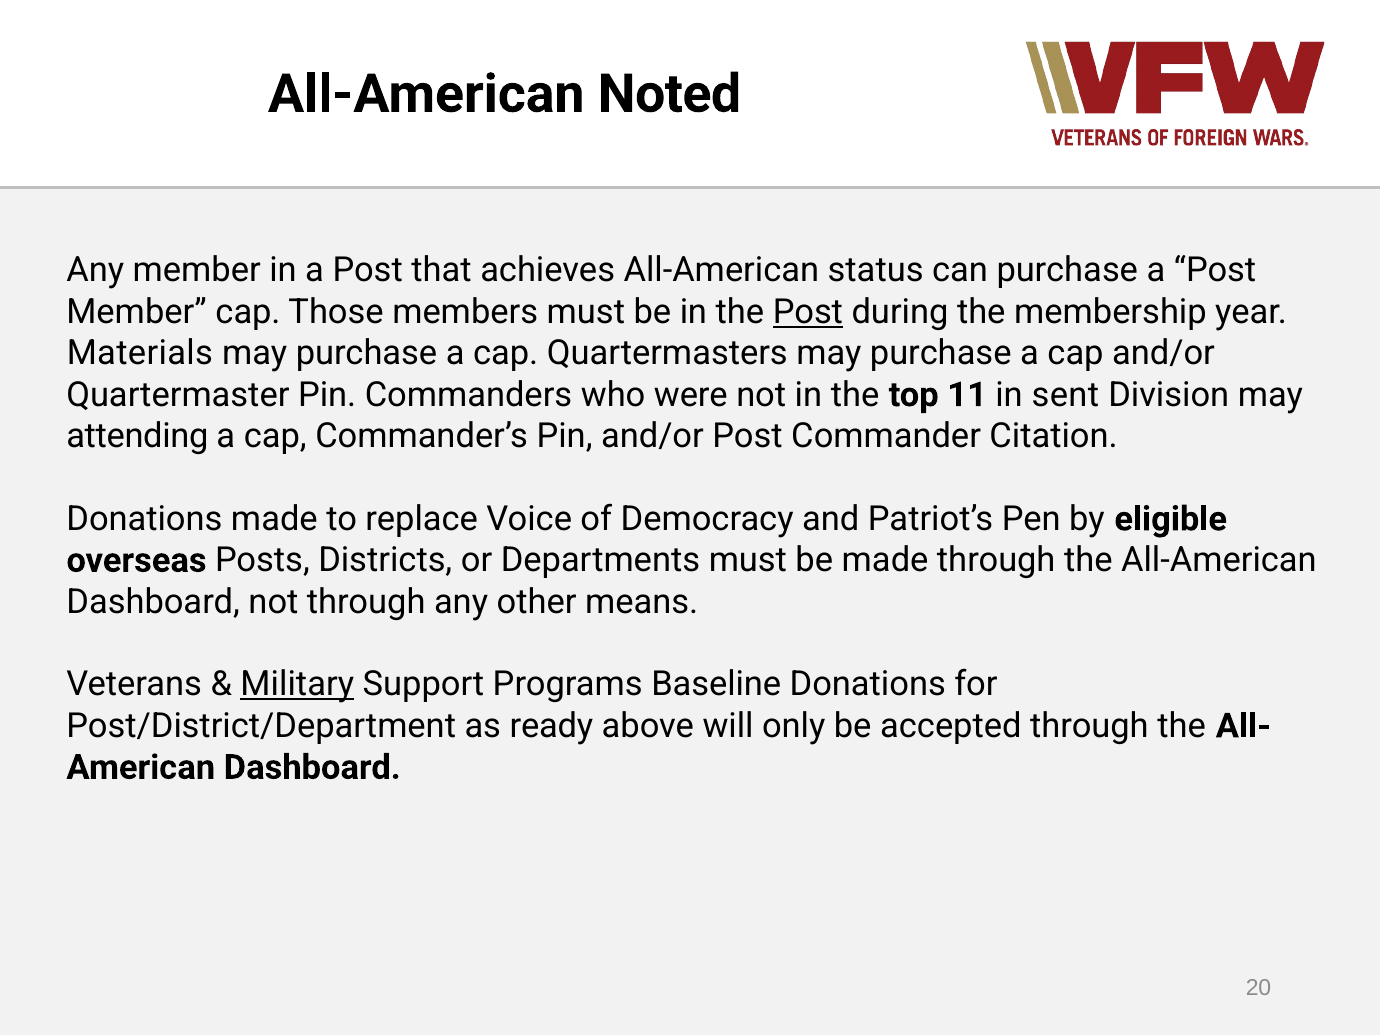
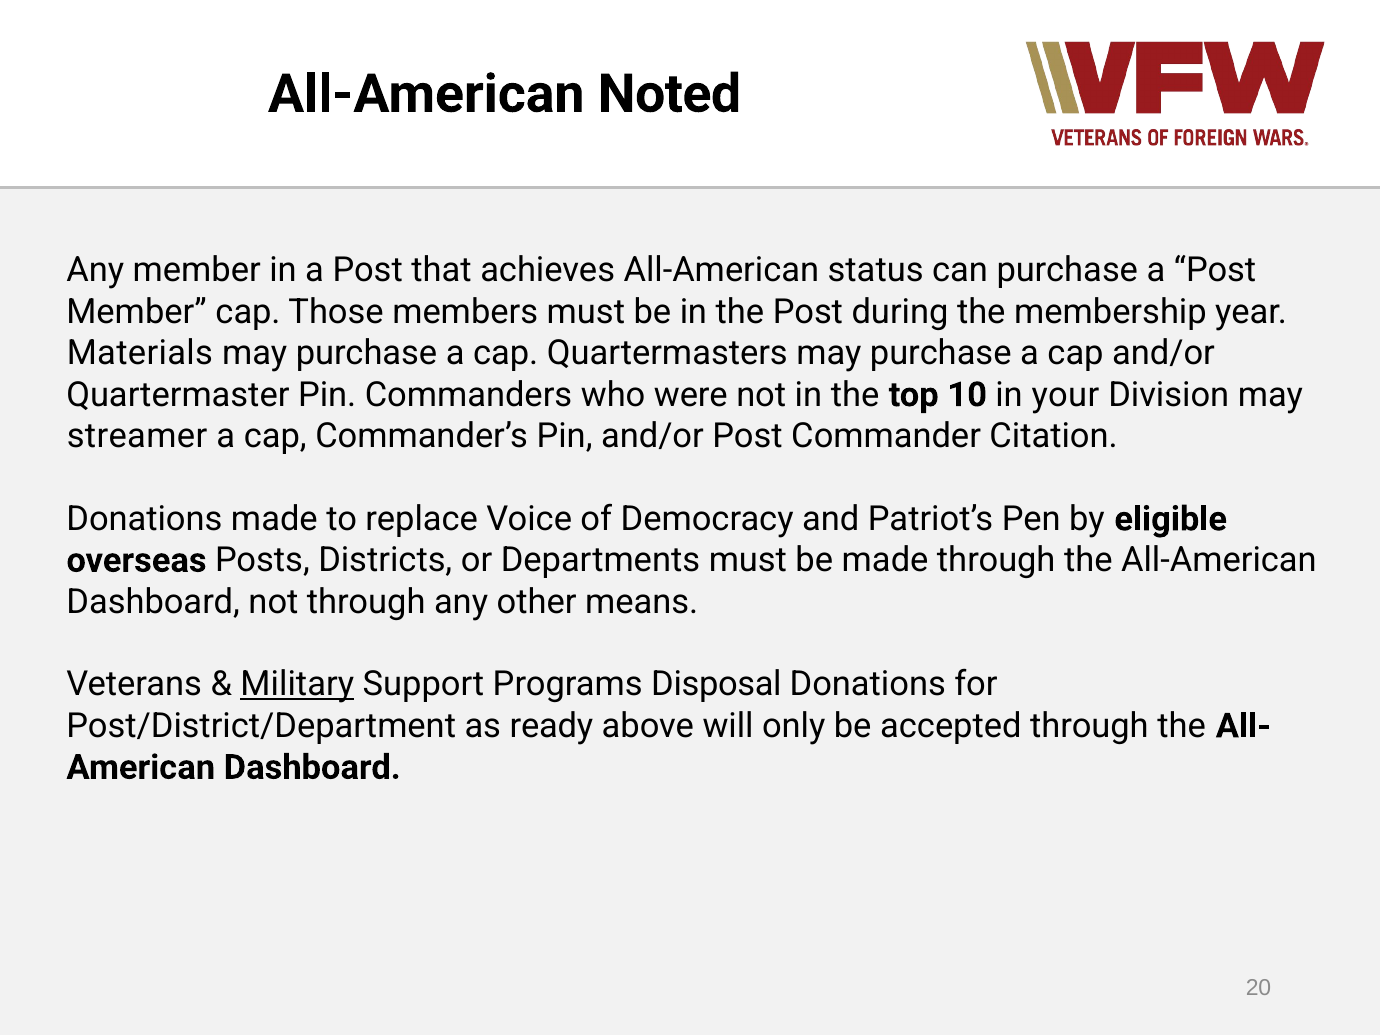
Post at (808, 312) underline: present -> none
11: 11 -> 10
sent: sent -> your
attending: attending -> streamer
Baseline: Baseline -> Disposal
